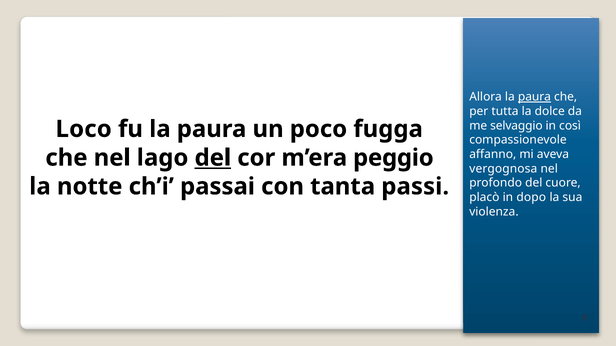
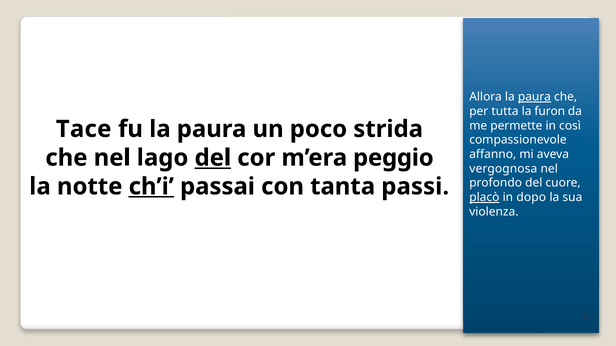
dolce: dolce -> furon
selvaggio: selvaggio -> permette
Loco: Loco -> Tace
fugga: fugga -> strida
ch’i underline: none -> present
placò underline: none -> present
